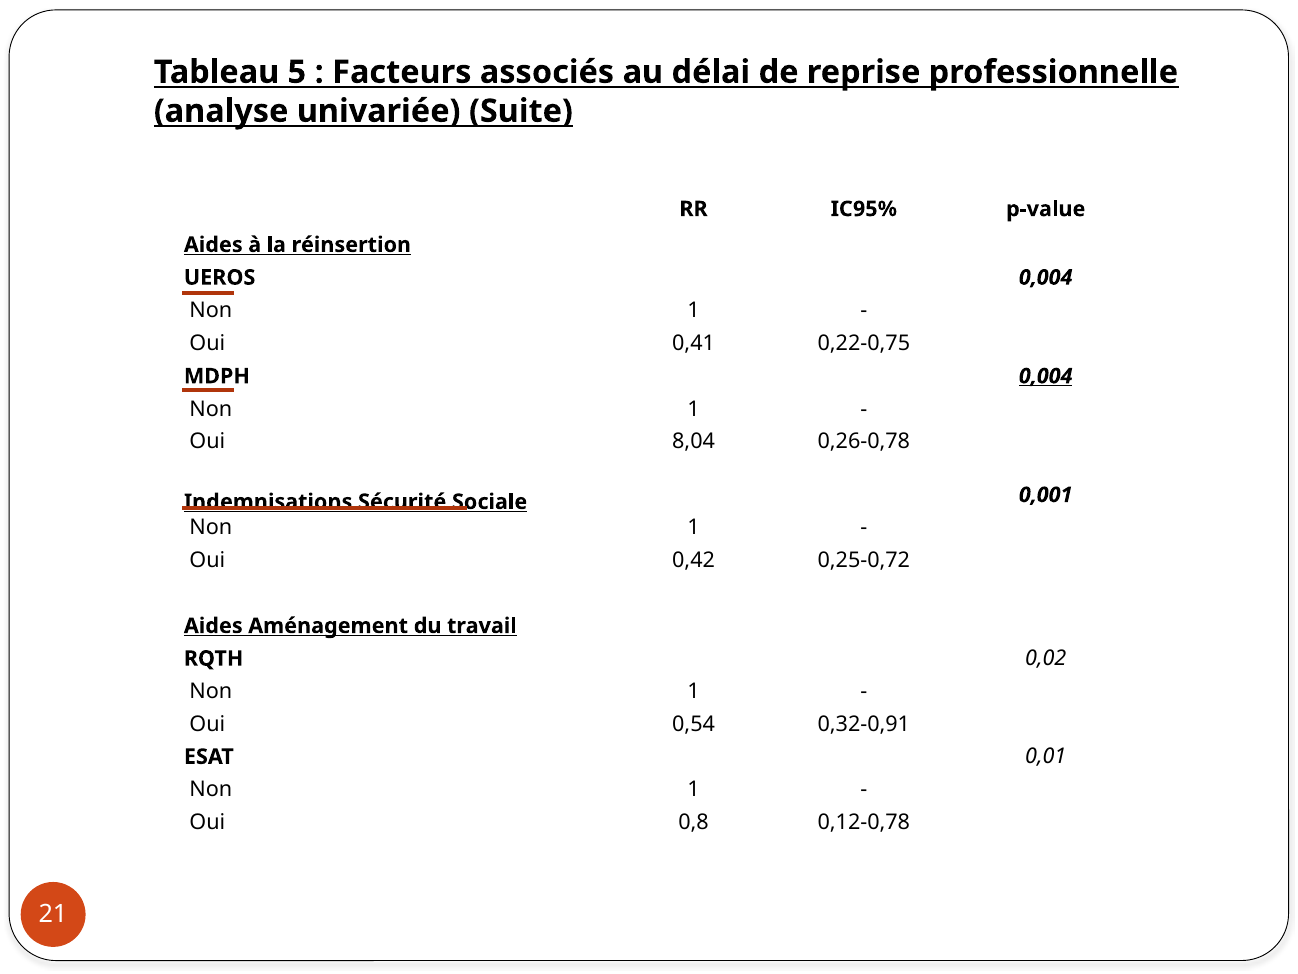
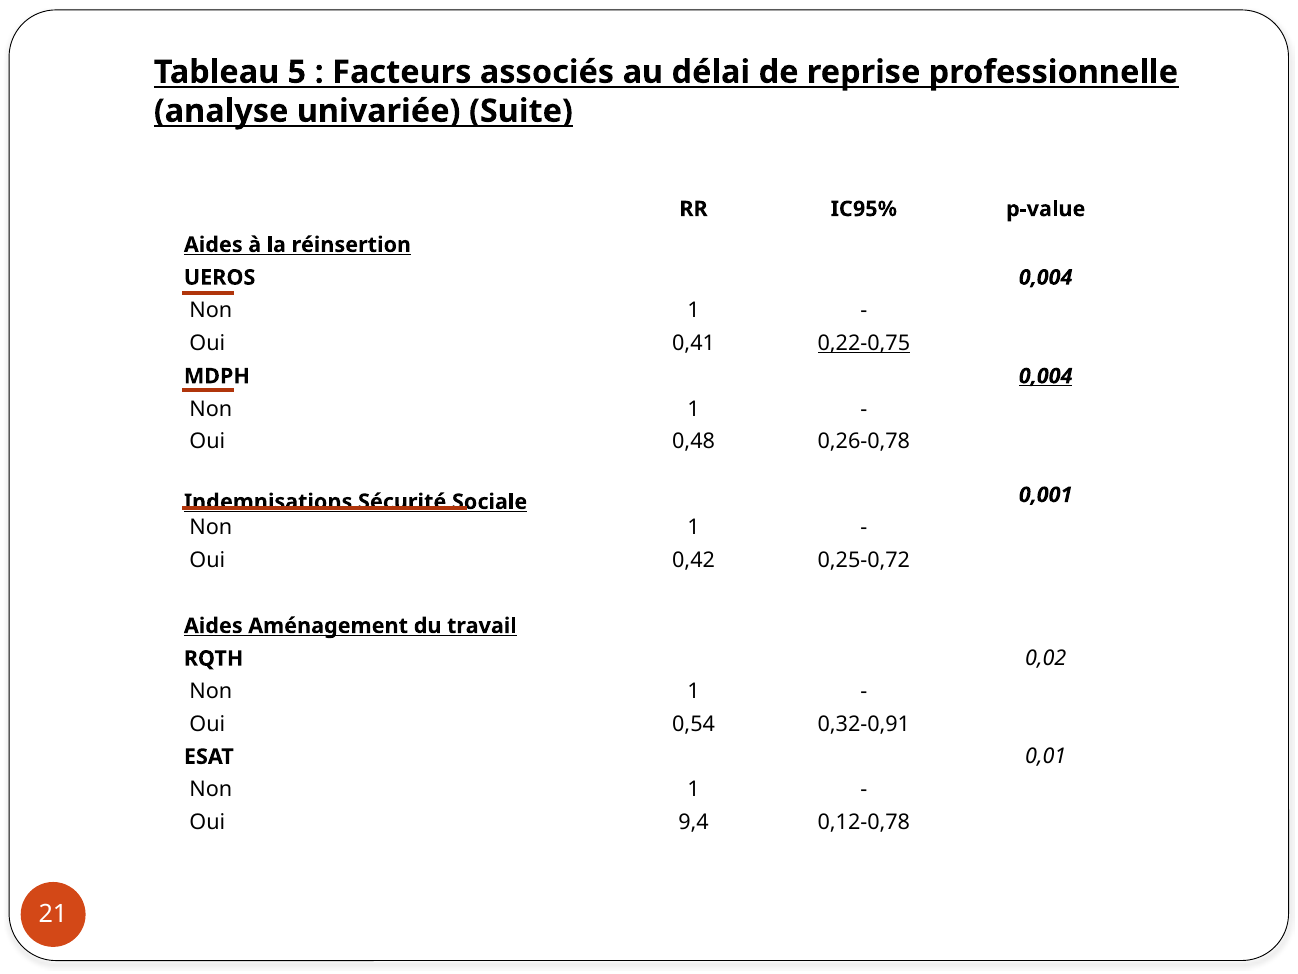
0,22-0,75 underline: none -> present
8,04: 8,04 -> 0,48
0,8: 0,8 -> 9,4
